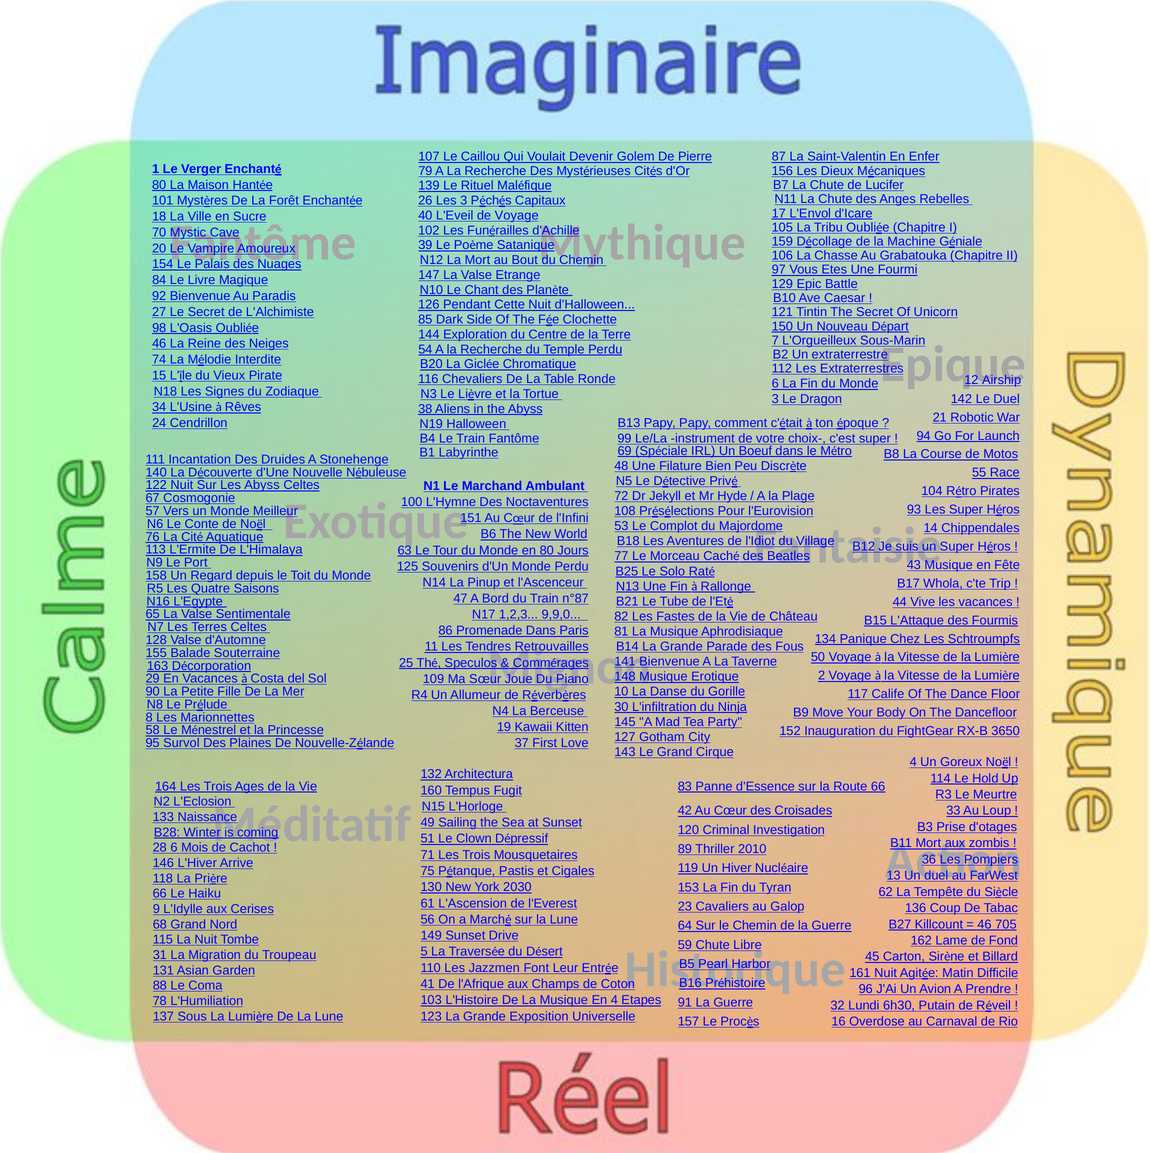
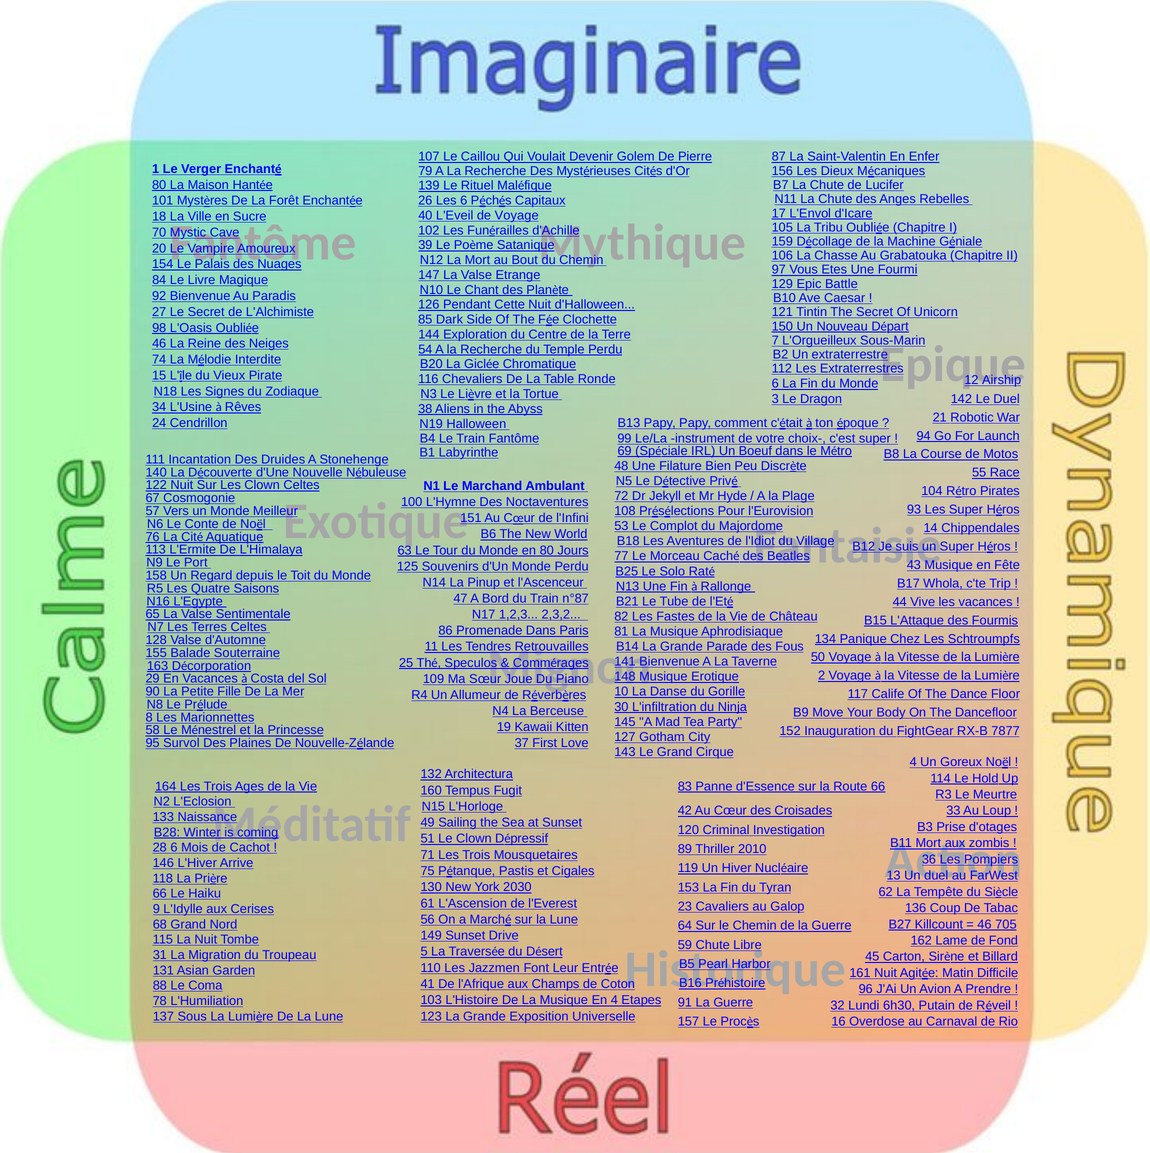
Les 3: 3 -> 6
Les Abyss: Abyss -> Clown
9,9,0: 9,9,0 -> 2,3,2
3650: 3650 -> 7877
